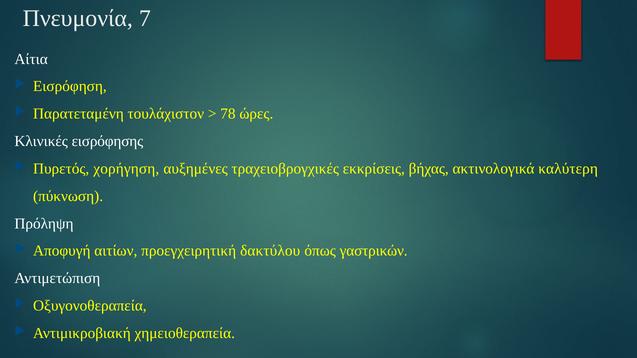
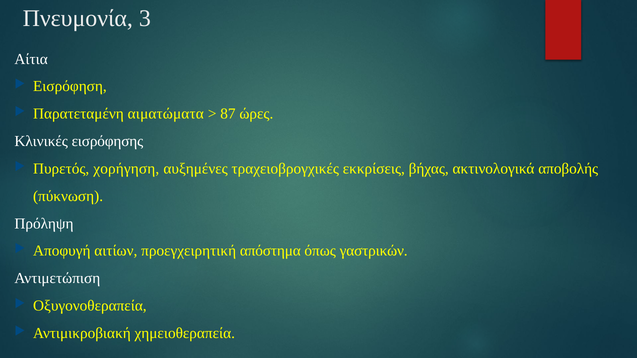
7: 7 -> 3
τουλάχιστον: τουλάχιστον -> αιματώματα
78: 78 -> 87
καλύτερη: καλύτερη -> αποβολής
δακτύλου: δακτύλου -> απόστημα
